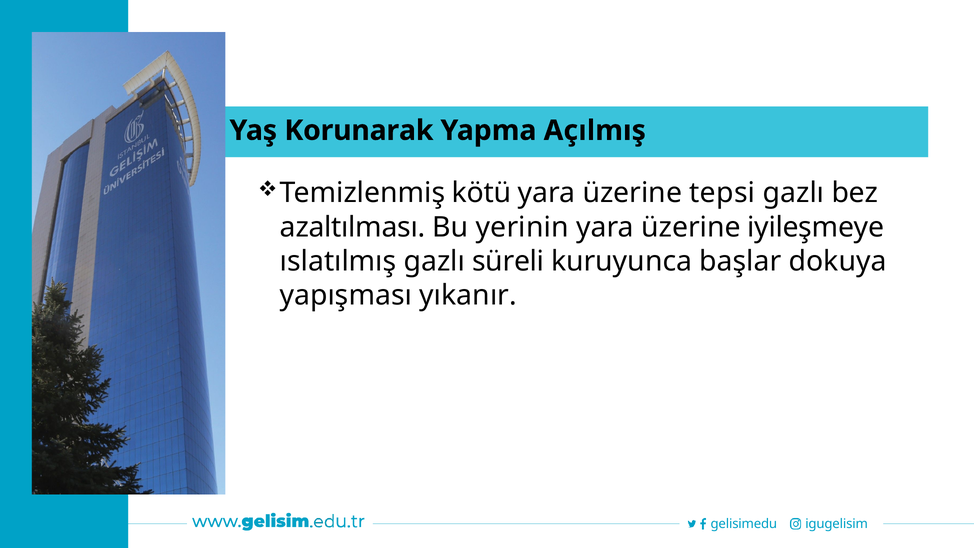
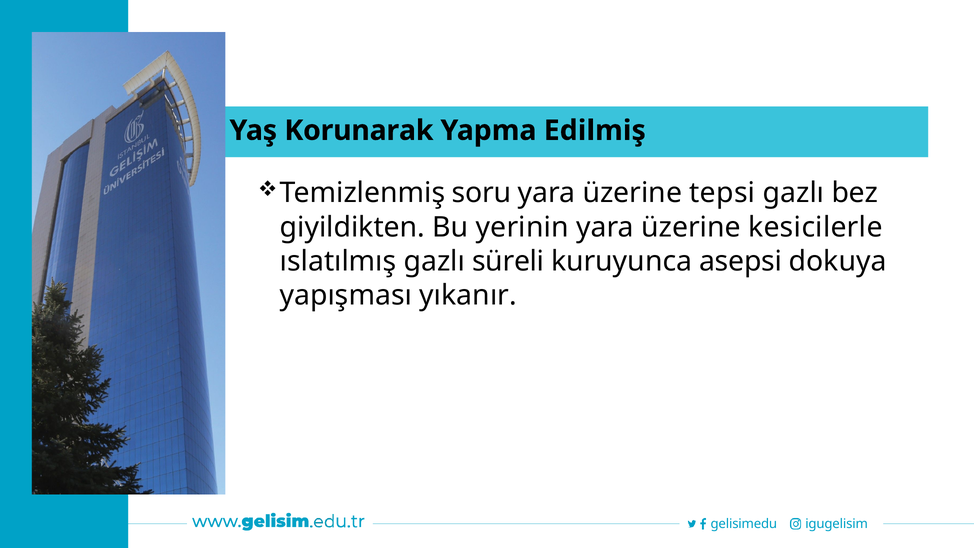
Açılmış: Açılmış -> Edilmiş
kötü: kötü -> soru
azaltılması: azaltılması -> giyildikten
iyileşmeye: iyileşmeye -> kesicilerle
başlar: başlar -> asepsi
